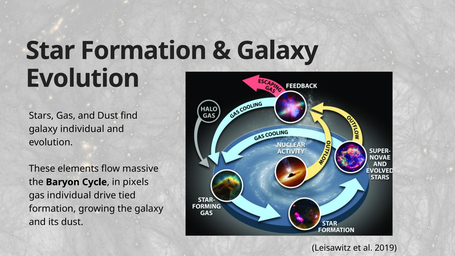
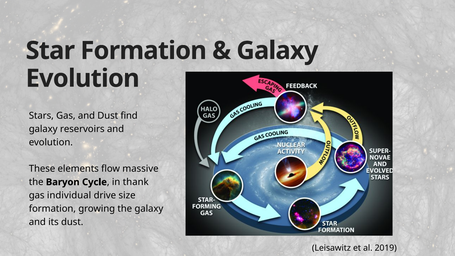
galaxy individual: individual -> reservoirs
pixels: pixels -> thank
tied: tied -> size
